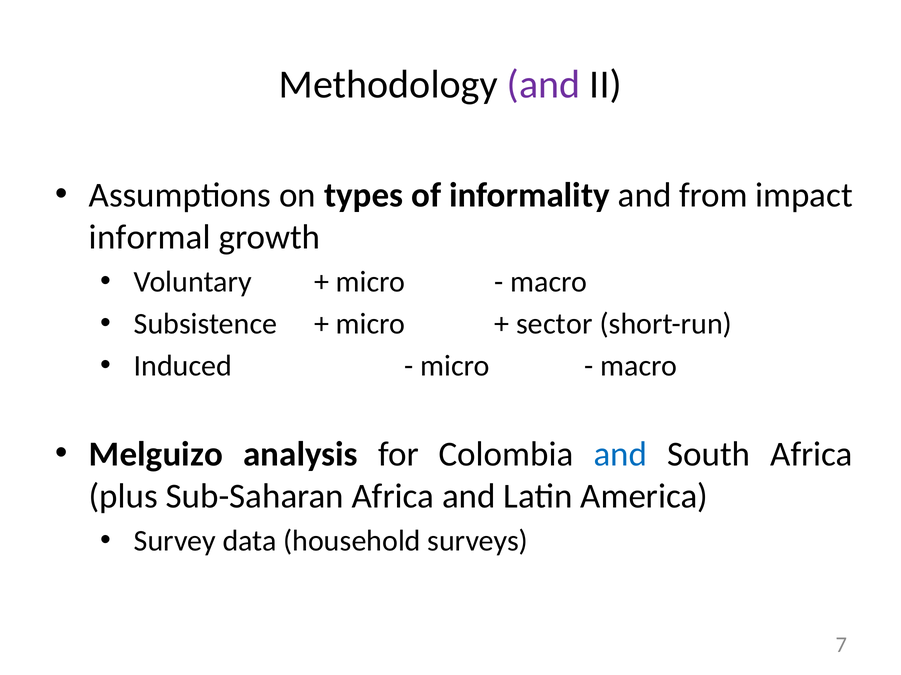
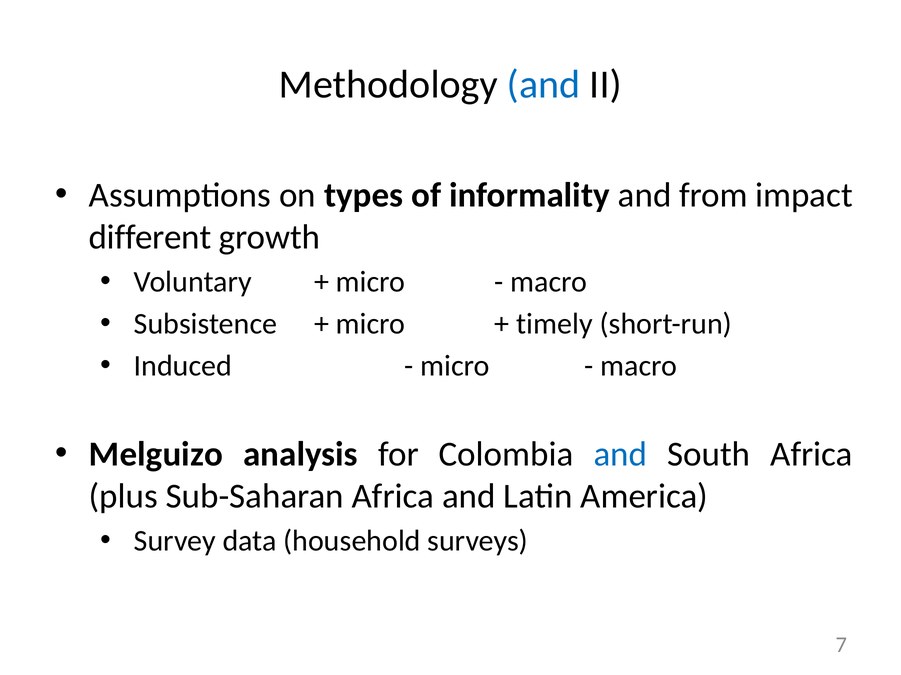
and at (544, 84) colour: purple -> blue
informal: informal -> different
sector: sector -> timely
